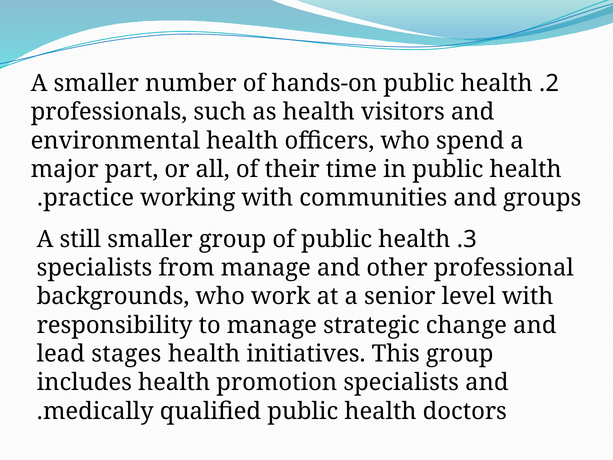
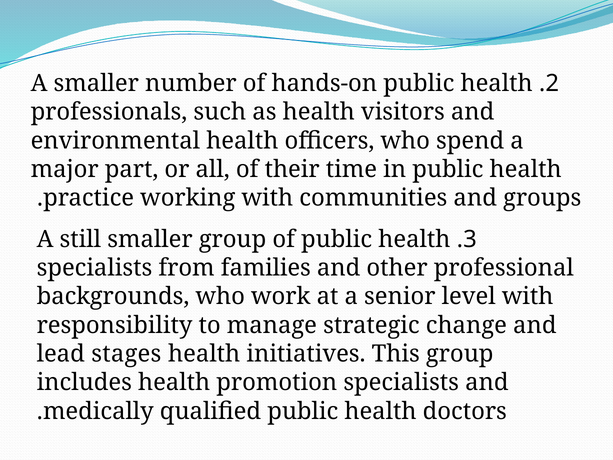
from manage: manage -> families
